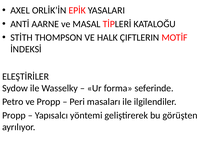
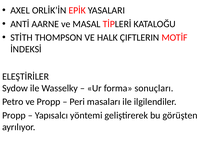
seferinde: seferinde -> sonuçları
